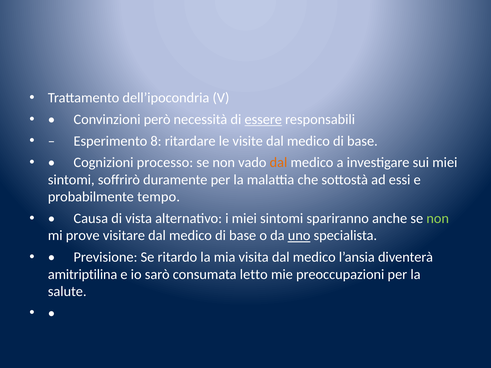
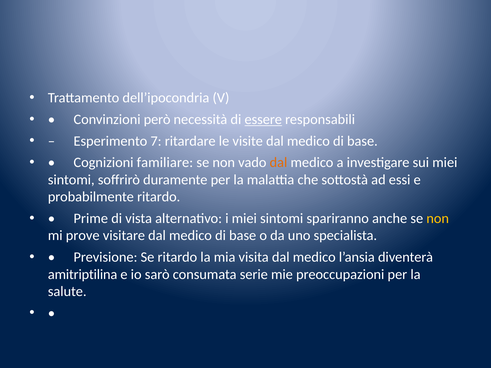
8: 8 -> 7
processo: processo -> familiare
probabilmente tempo: tempo -> ritardo
Causa: Causa -> Prime
non at (438, 219) colour: light green -> yellow
uno underline: present -> none
letto: letto -> serie
